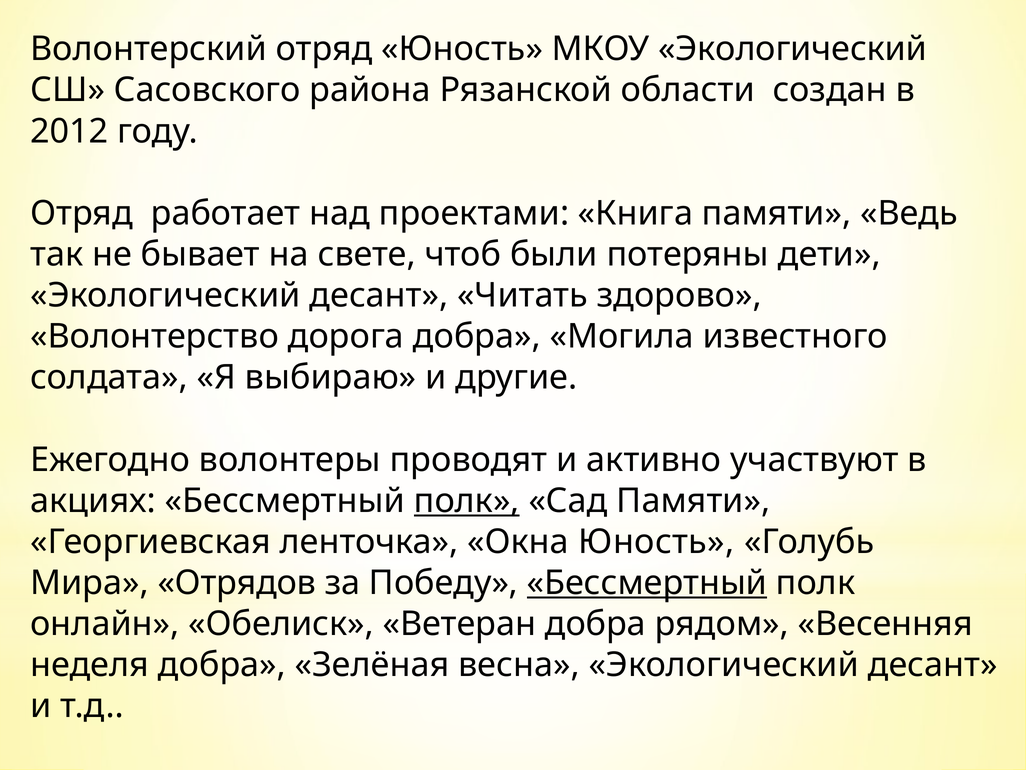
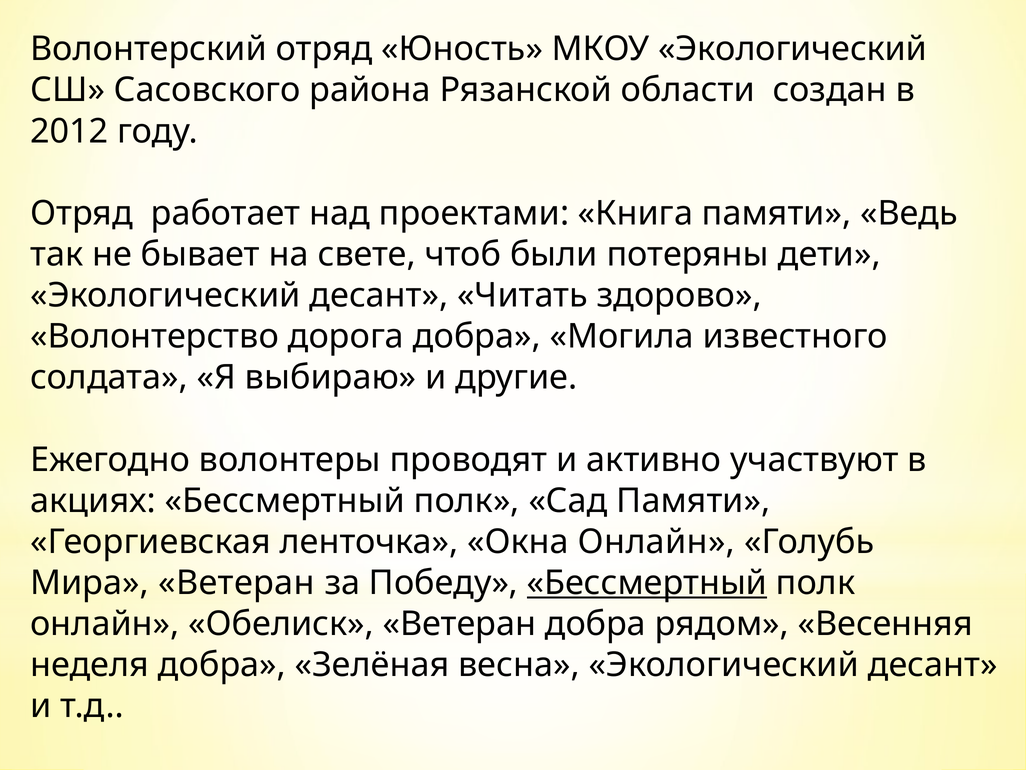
полк at (467, 501) underline: present -> none
Окна Юность: Юность -> Онлайн
Мира Отрядов: Отрядов -> Ветеран
